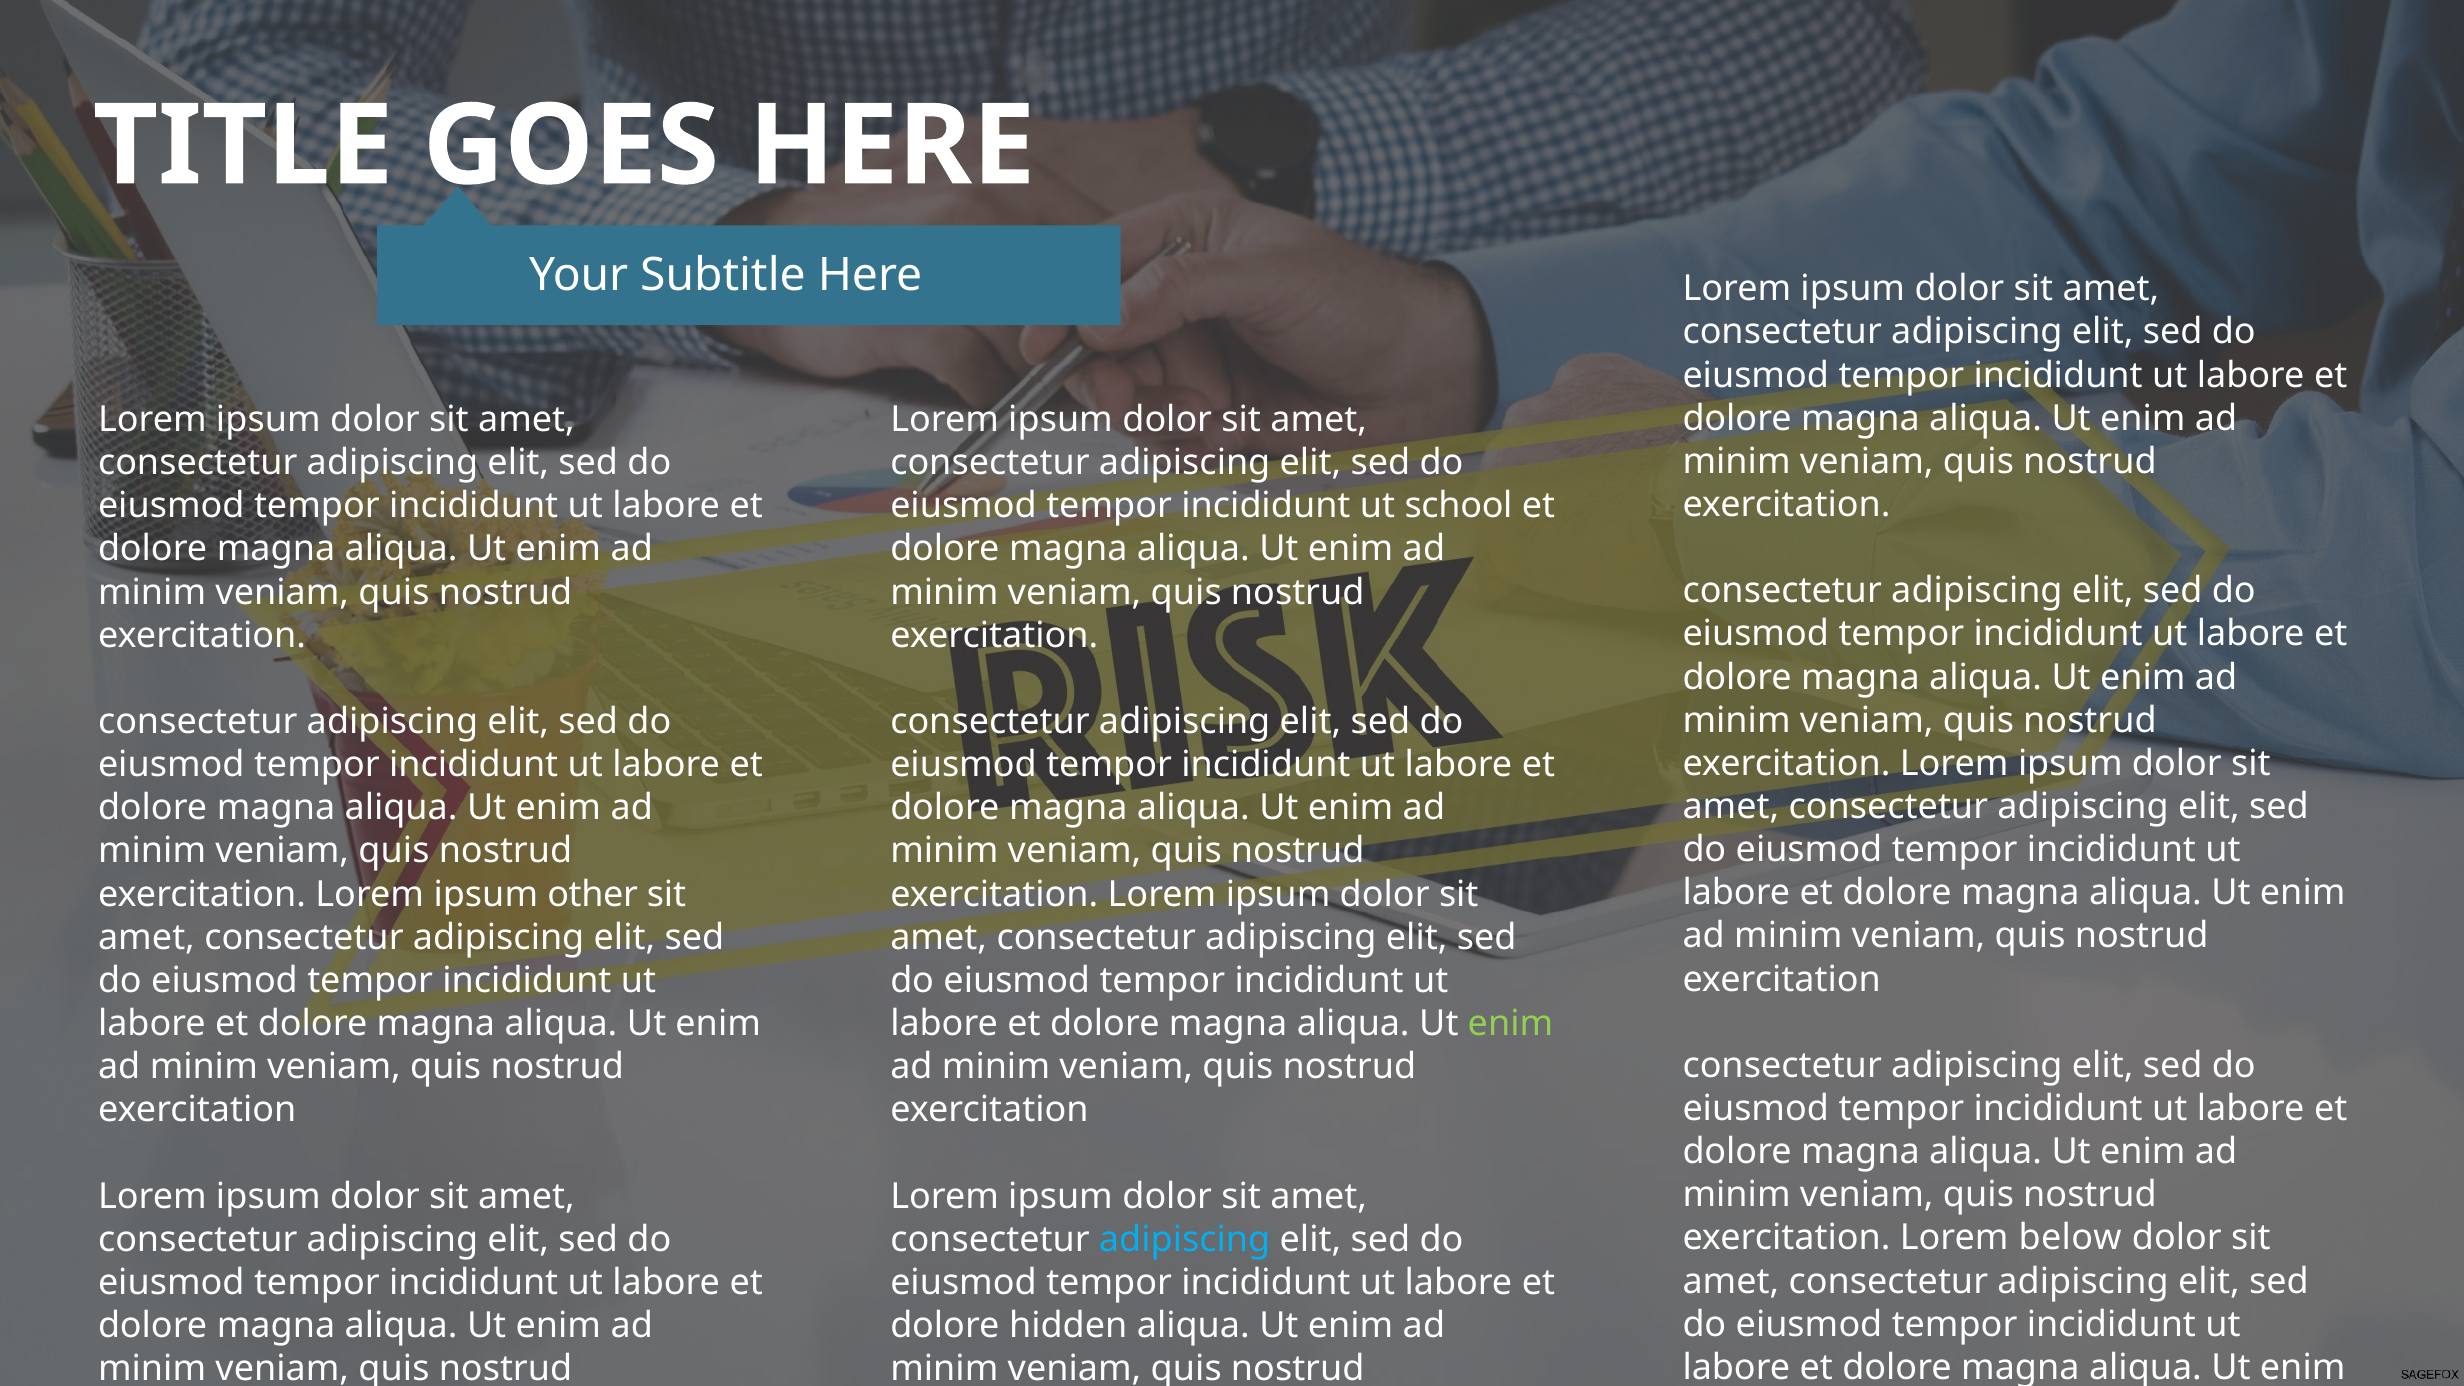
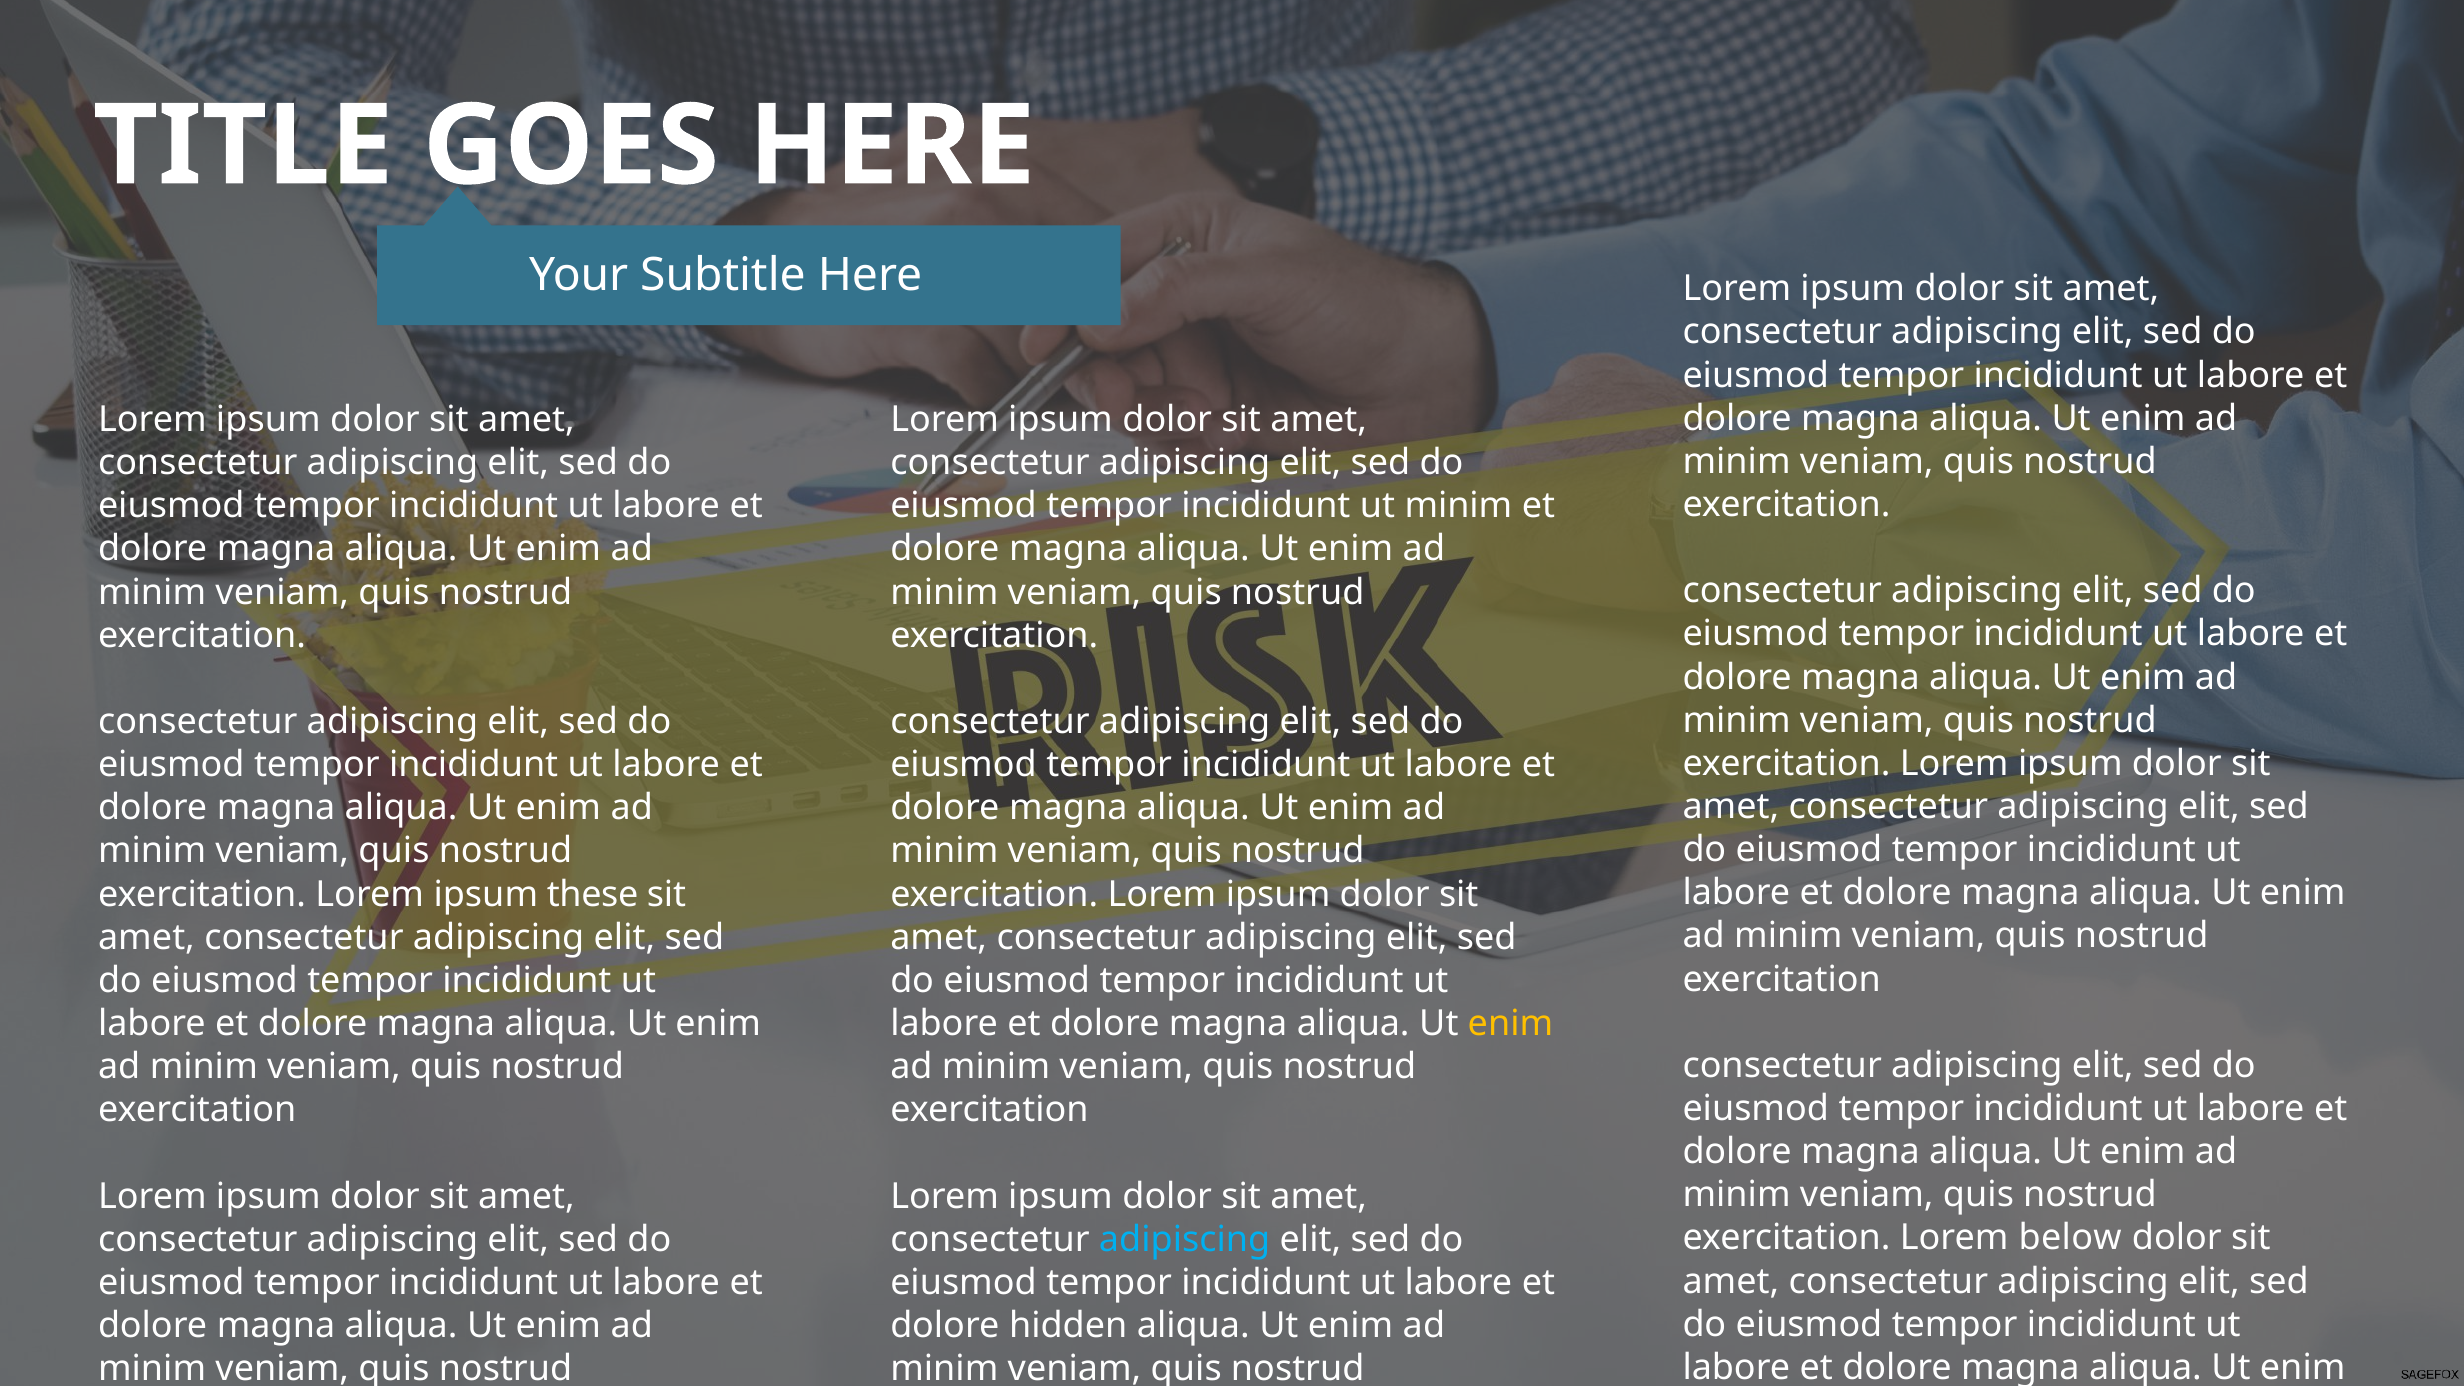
ut school: school -> minim
other: other -> these
enim at (1510, 1024) colour: light green -> yellow
